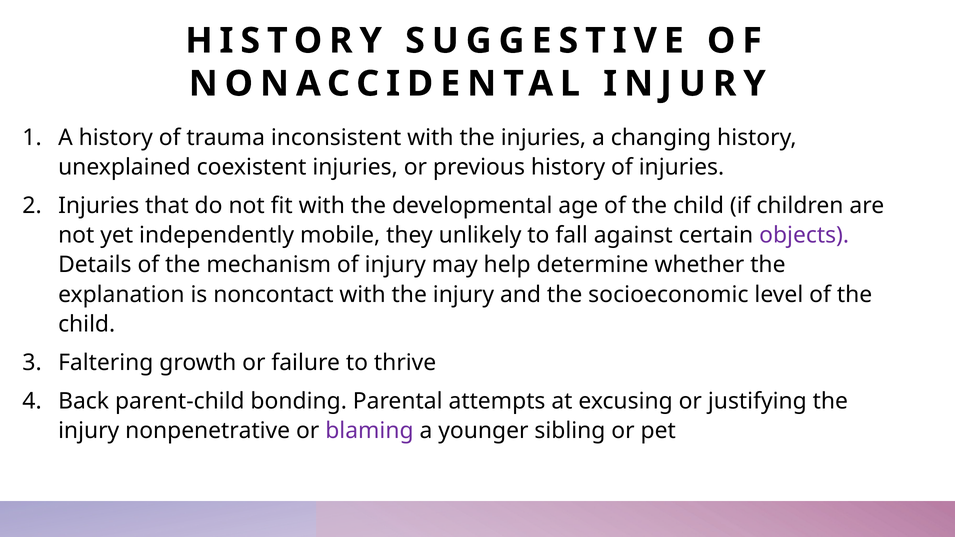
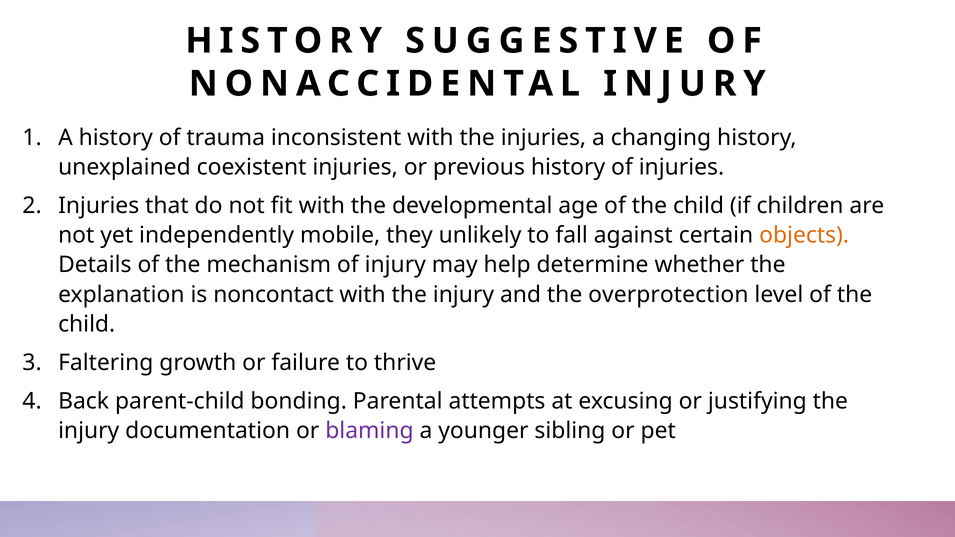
objects colour: purple -> orange
socioeconomic: socioeconomic -> overprotection
nonpenetrative: nonpenetrative -> documentation
